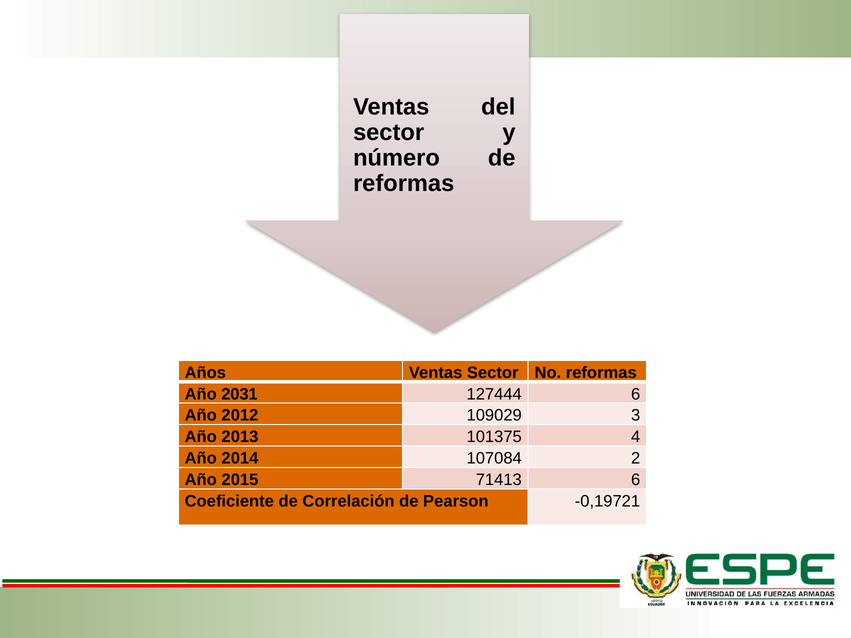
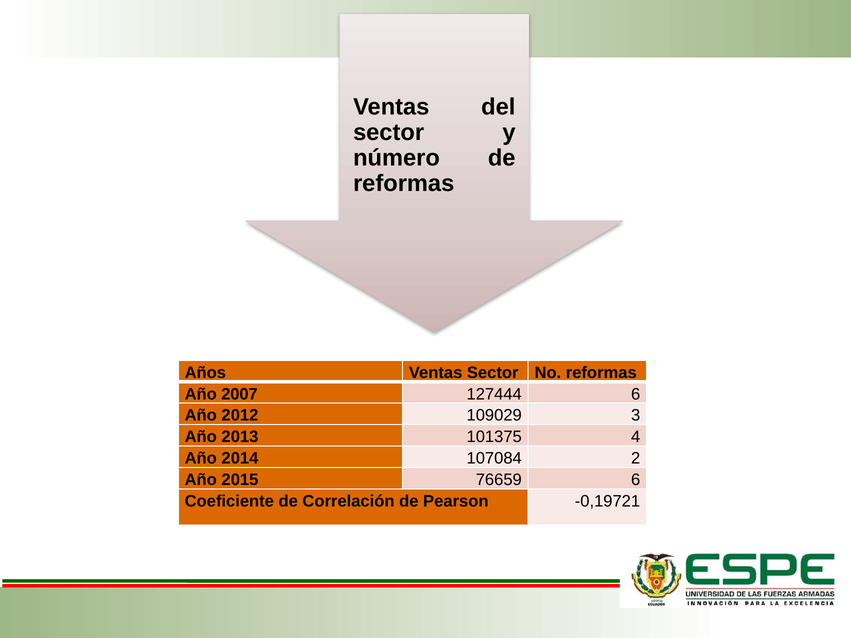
2031: 2031 -> 2007
71413: 71413 -> 76659
